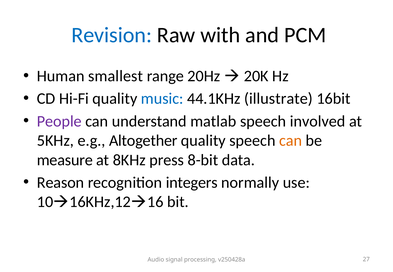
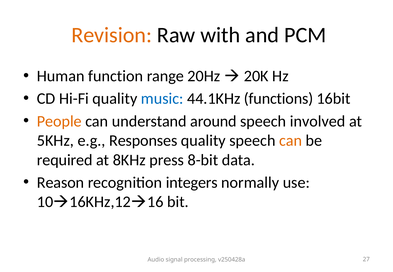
Revision colour: blue -> orange
smallest: smallest -> function
illustrate: illustrate -> functions
People colour: purple -> orange
matlab: matlab -> around
Altogether: Altogether -> Responses
measure: measure -> required
